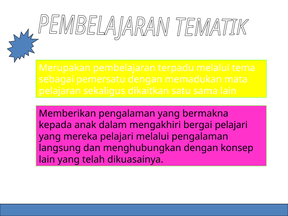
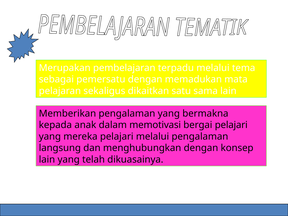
mengakhiri: mengakhiri -> memotivasi
